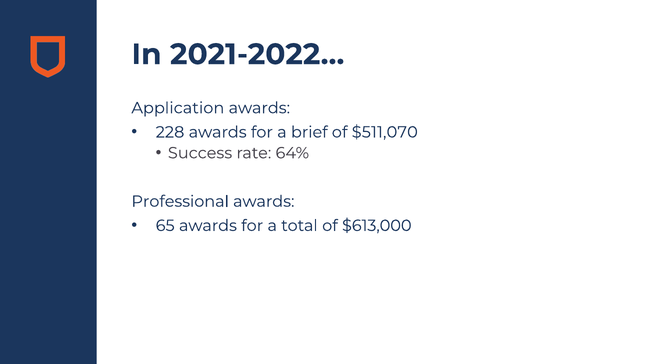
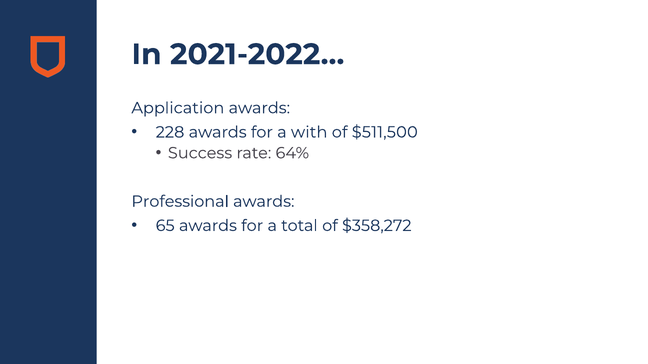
brief: brief -> with
$511,070: $511,070 -> $511,500
$613,000: $613,000 -> $358,272
